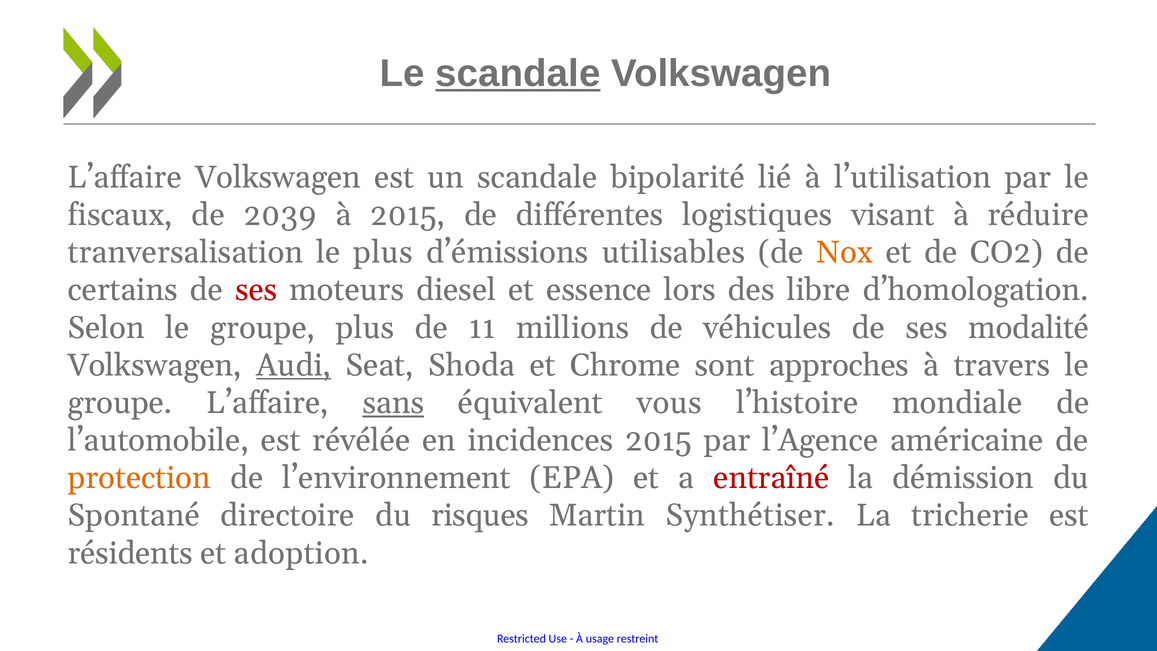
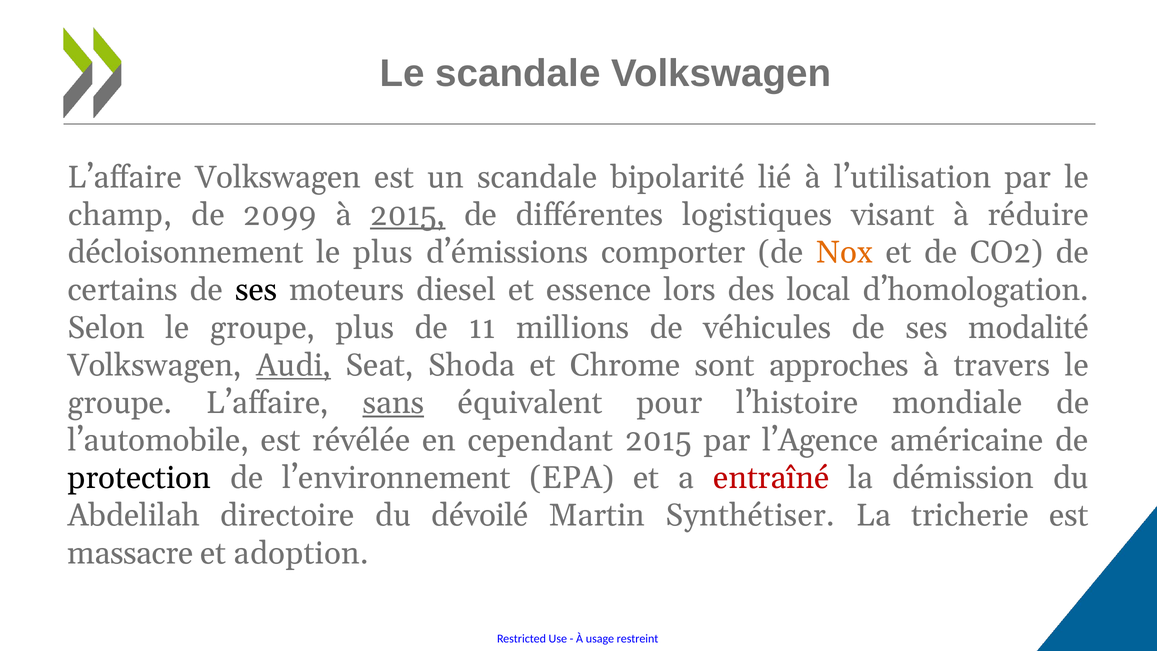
scandale at (518, 74) underline: present -> none
fiscaux: fiscaux -> champ
2039: 2039 -> 2099
2015 at (408, 215) underline: none -> present
tranversalisation: tranversalisation -> décloisonnement
utilisables: utilisables -> comporter
ses at (256, 290) colour: red -> black
libre: libre -> local
vous: vous -> pour
incidences: incidences -> cependant
protection colour: orange -> black
Spontané: Spontané -> Abdelilah
risques: risques -> dévoilé
résidents: résidents -> massacre
